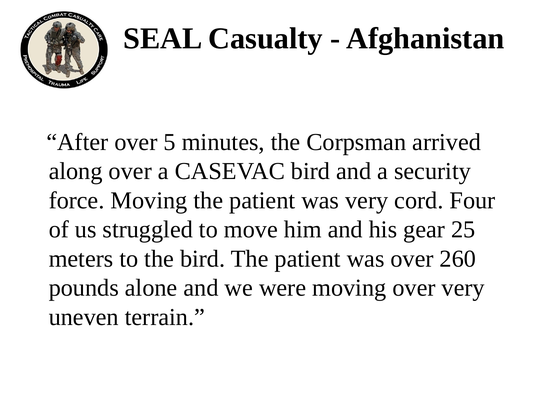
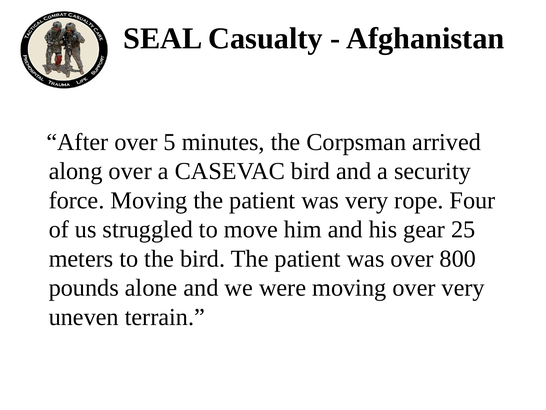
cord: cord -> rope
260: 260 -> 800
